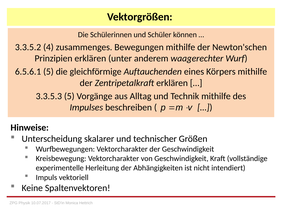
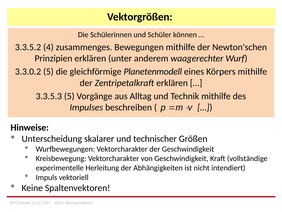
6.5.6.1: 6.5.6.1 -> 3.3.0.2
Auftauchenden: Auftauchenden -> Planetenmodell
